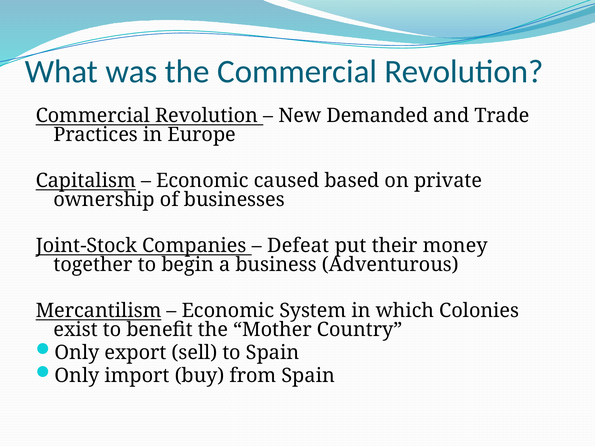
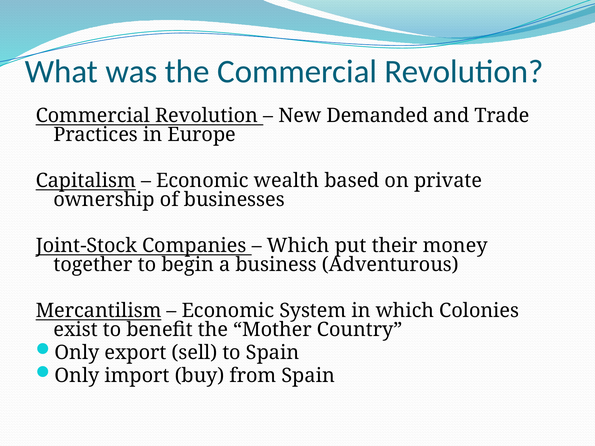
caused: caused -> wealth
Defeat at (298, 246): Defeat -> Which
